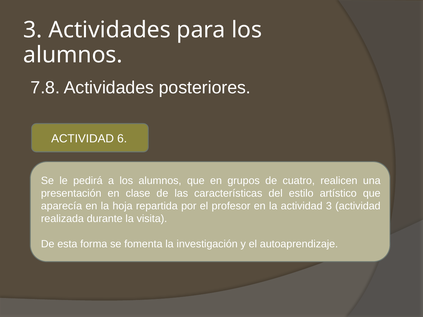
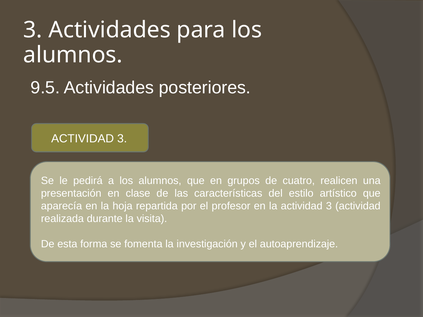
7.8: 7.8 -> 9.5
6 at (122, 139): 6 -> 3
